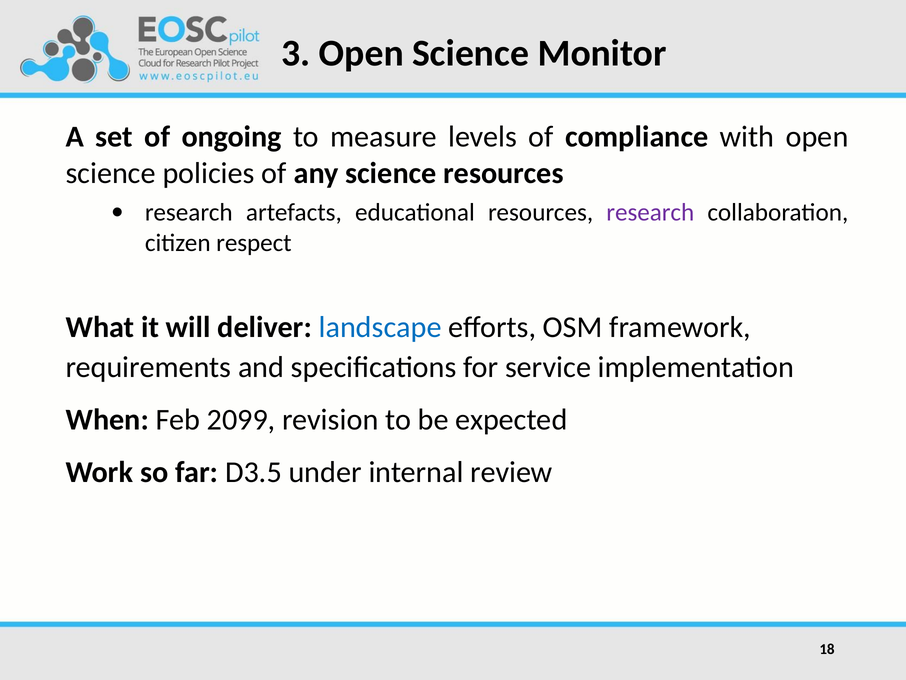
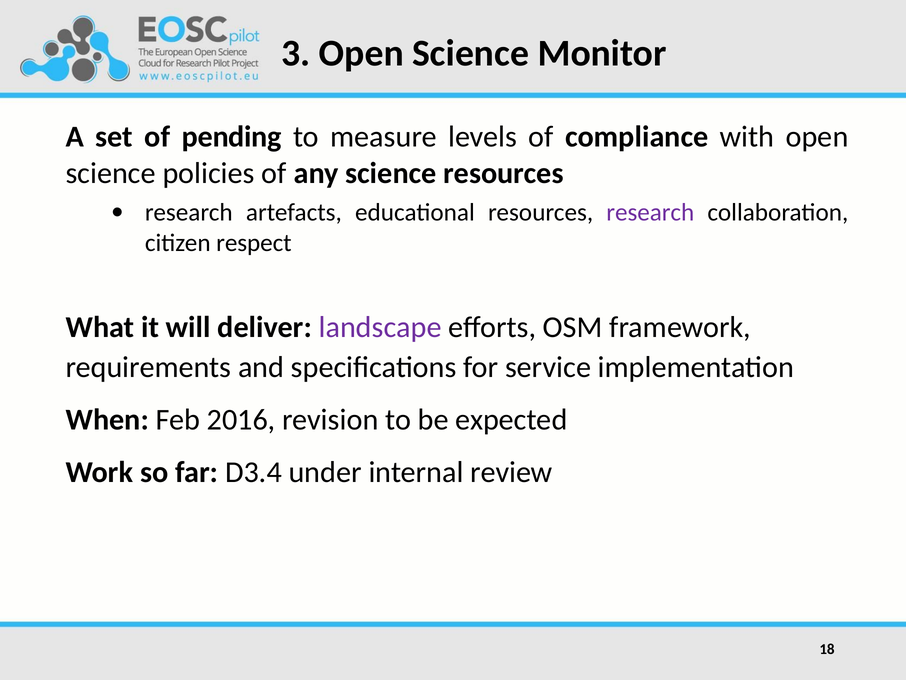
ongoing: ongoing -> pending
landscape colour: blue -> purple
2099: 2099 -> 2016
D3.5: D3.5 -> D3.4
